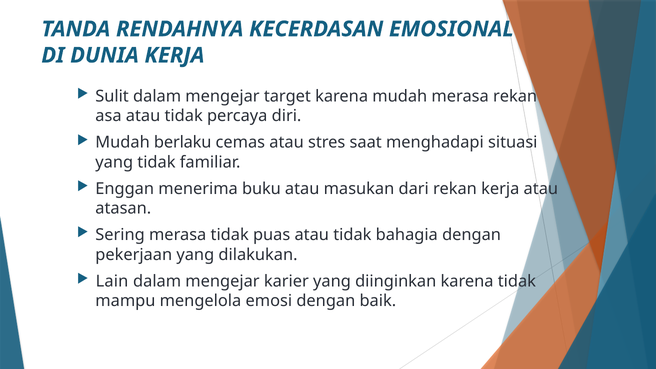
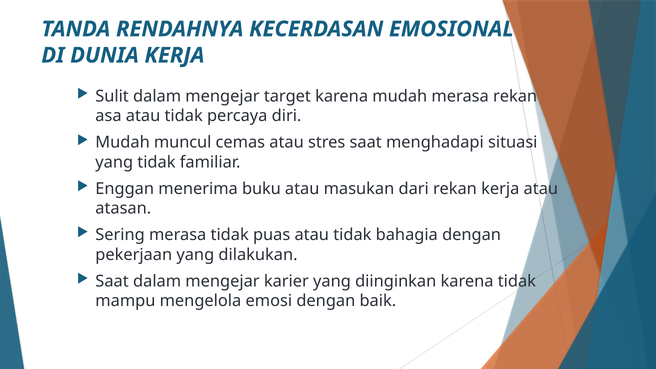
berlaku: berlaku -> muncul
Lain at (112, 281): Lain -> Saat
